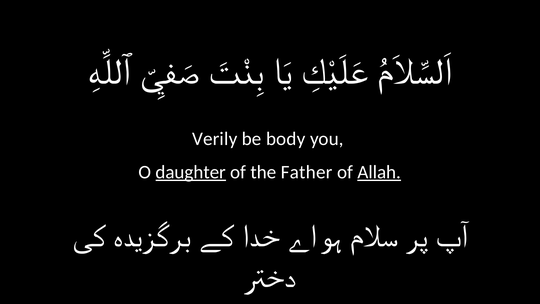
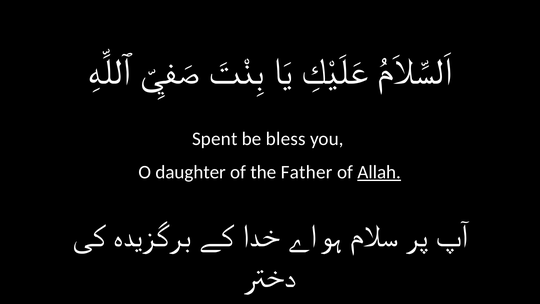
Verily: Verily -> Spent
body: body -> bless
daughter underline: present -> none
